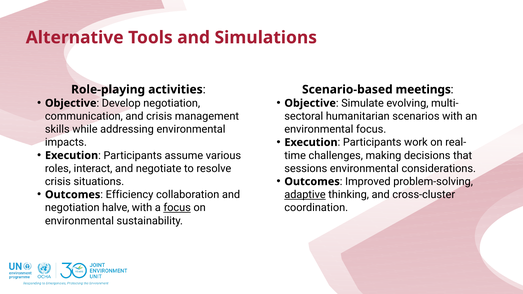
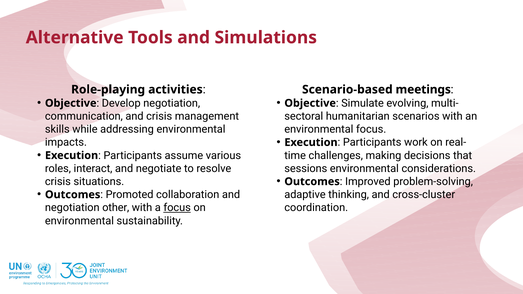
Efficiency: Efficiency -> Promoted
adaptive underline: present -> none
halve: halve -> other
